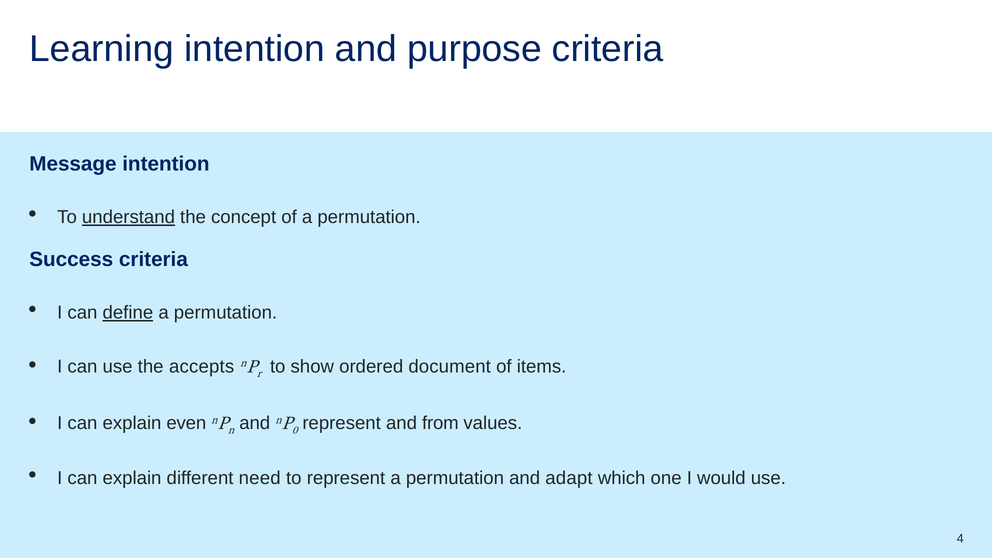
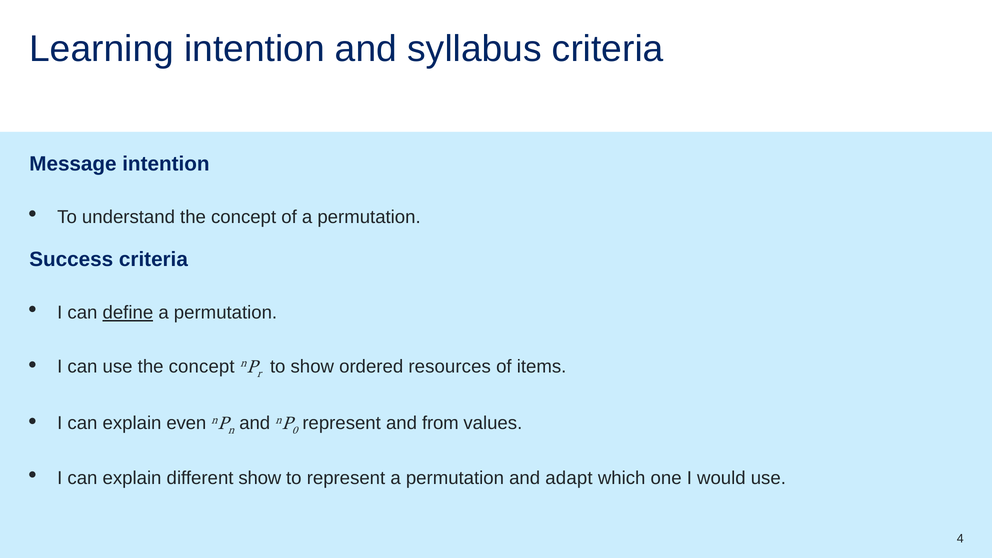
purpose: purpose -> syllabus
understand underline: present -> none
document: document -> resources
use the accepts: accepts -> concept
different need: need -> show
